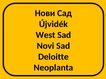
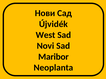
Deloitte: Deloitte -> Maribor
